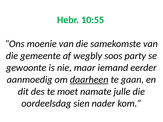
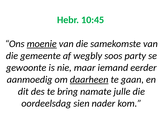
10:55: 10:55 -> 10:45
moenie underline: none -> present
moet: moet -> bring
